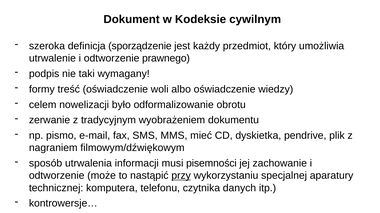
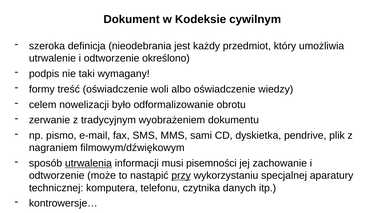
sporządzenie: sporządzenie -> nieodebrania
prawnego: prawnego -> określono
mieć: mieć -> sami
utrwalenia underline: none -> present
